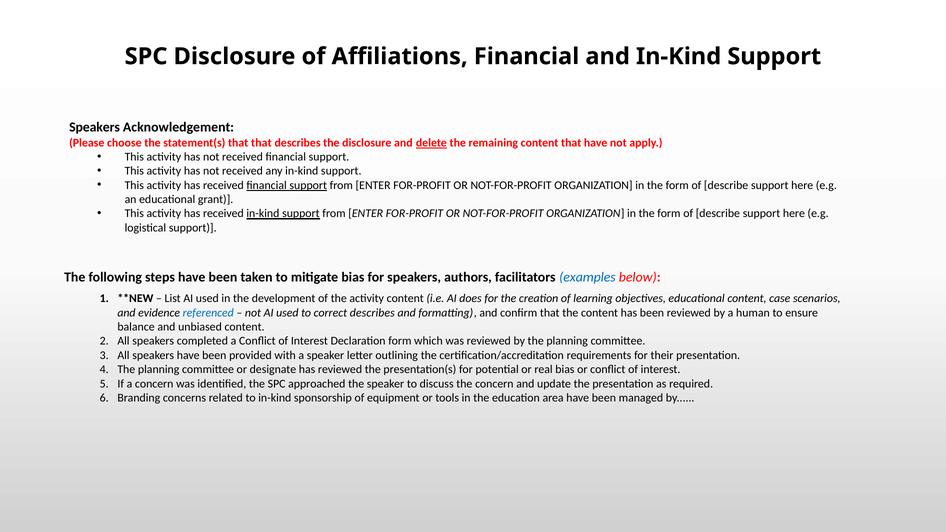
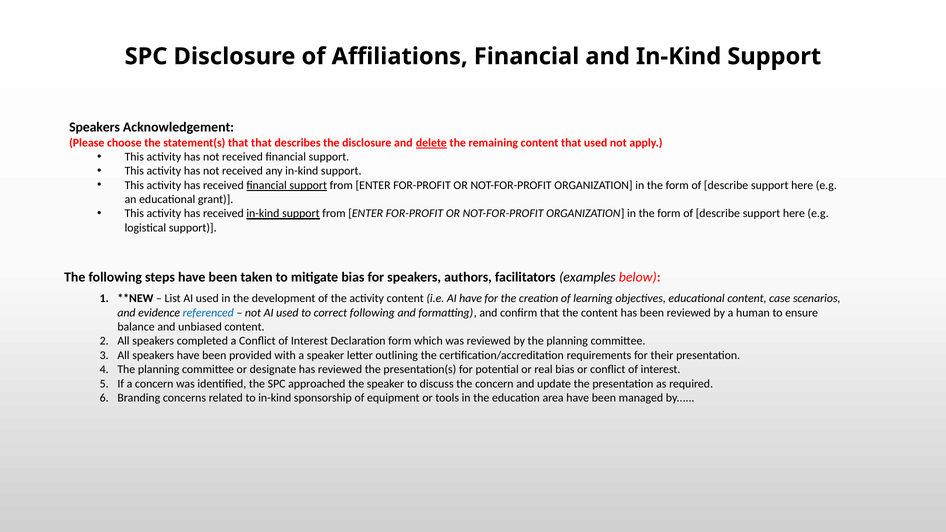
that have: have -> used
examples colour: blue -> black
AI does: does -> have
correct describes: describes -> following
